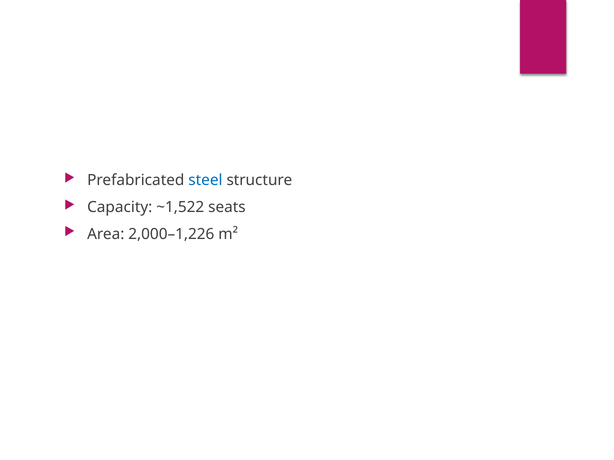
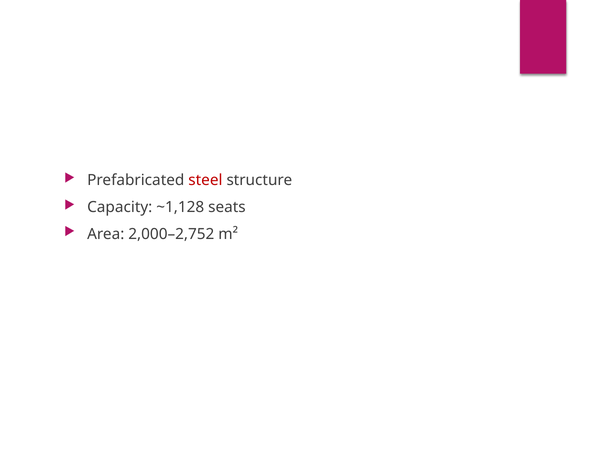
steel colour: blue -> red
~1,522: ~1,522 -> ~1,128
2,000–1,226: 2,000–1,226 -> 2,000–2,752
